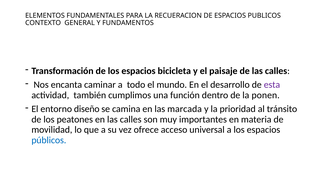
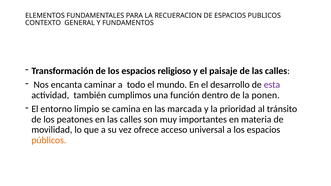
bicicleta: bicicleta -> religioso
diseño: diseño -> limpio
públicos colour: blue -> orange
